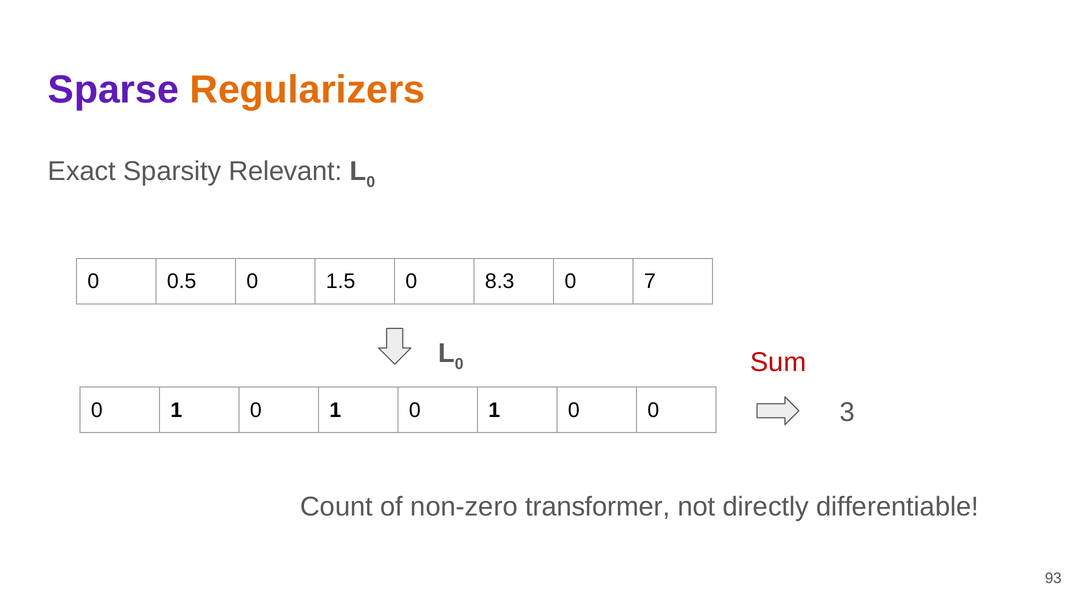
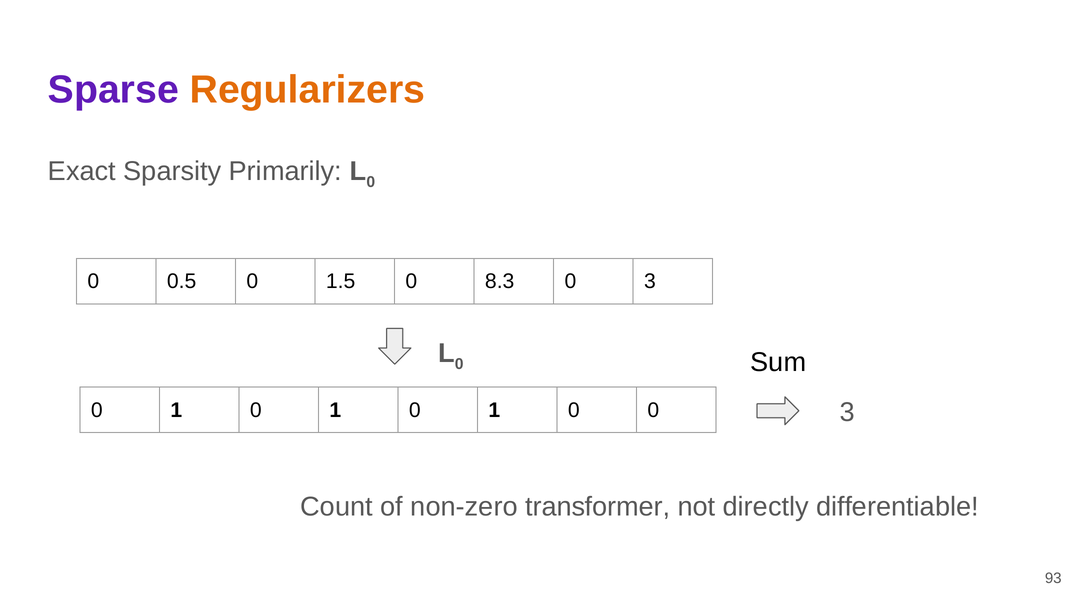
Relevant: Relevant -> Primarily
8.3 0 7: 7 -> 3
Sum colour: red -> black
